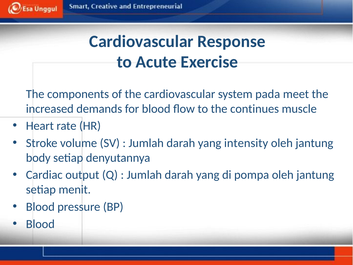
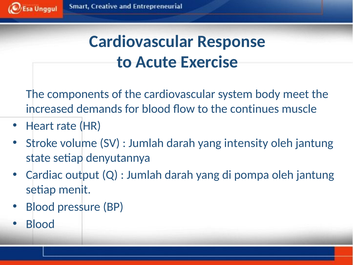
pada: pada -> body
body: body -> state
